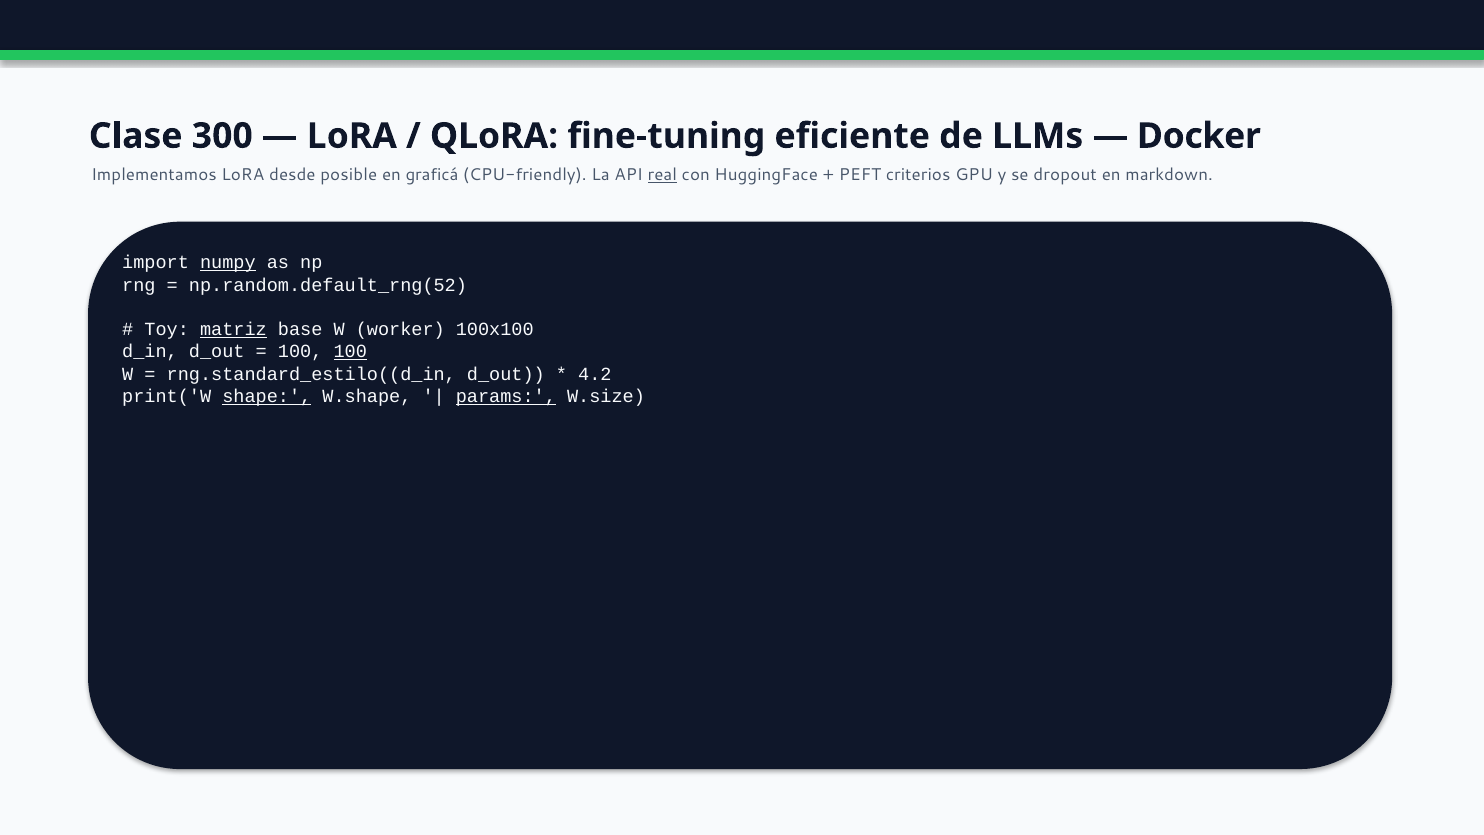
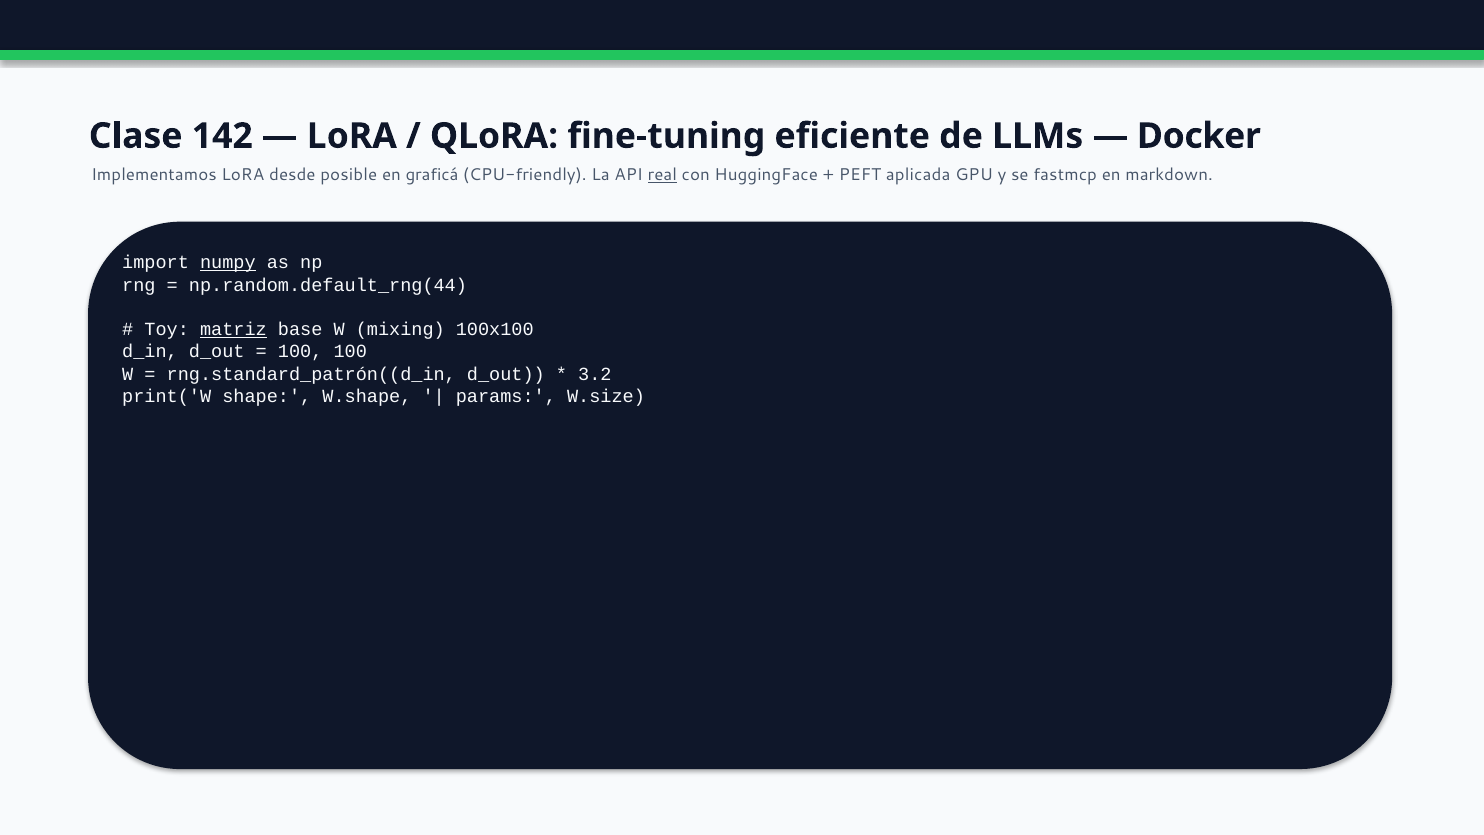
300: 300 -> 142
criterios: criterios -> aplicada
dropout: dropout -> fastmcp
np.random.default_rng(52: np.random.default_rng(52 -> np.random.default_rng(44
worker: worker -> mixing
100 at (350, 352) underline: present -> none
rng.standard_estilo((d_in: rng.standard_estilo((d_in -> rng.standard_patrón((d_in
4.2: 4.2 -> 3.2
shape underline: present -> none
params underline: present -> none
